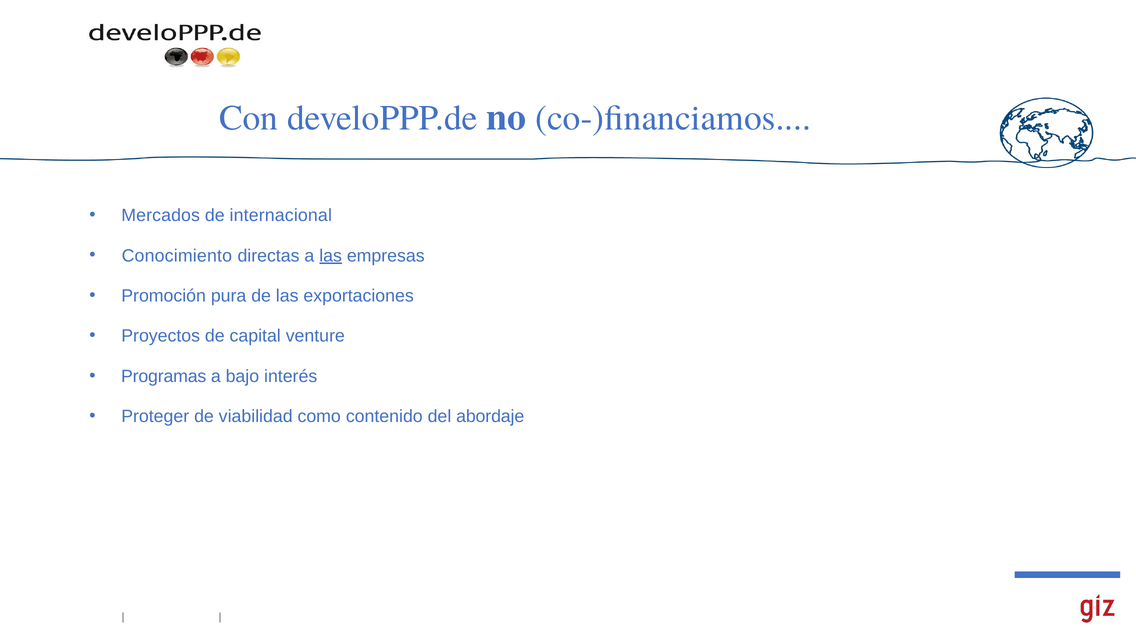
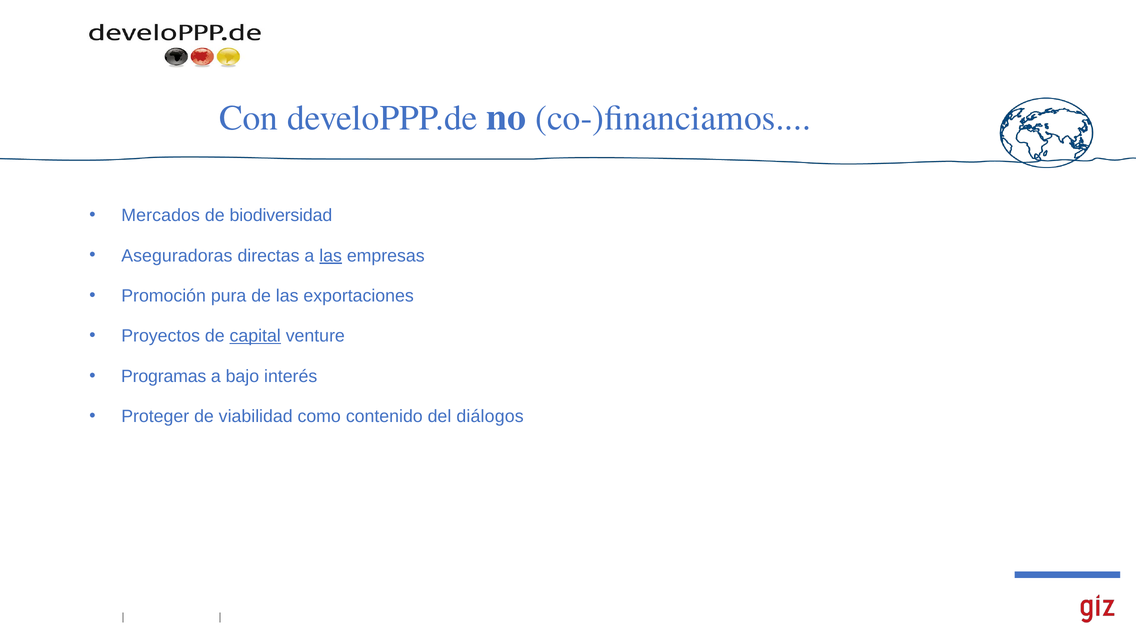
internacional: internacional -> biodiversidad
Conocimiento: Conocimiento -> Aseguradoras
capital underline: none -> present
abordaje: abordaje -> diálogos
